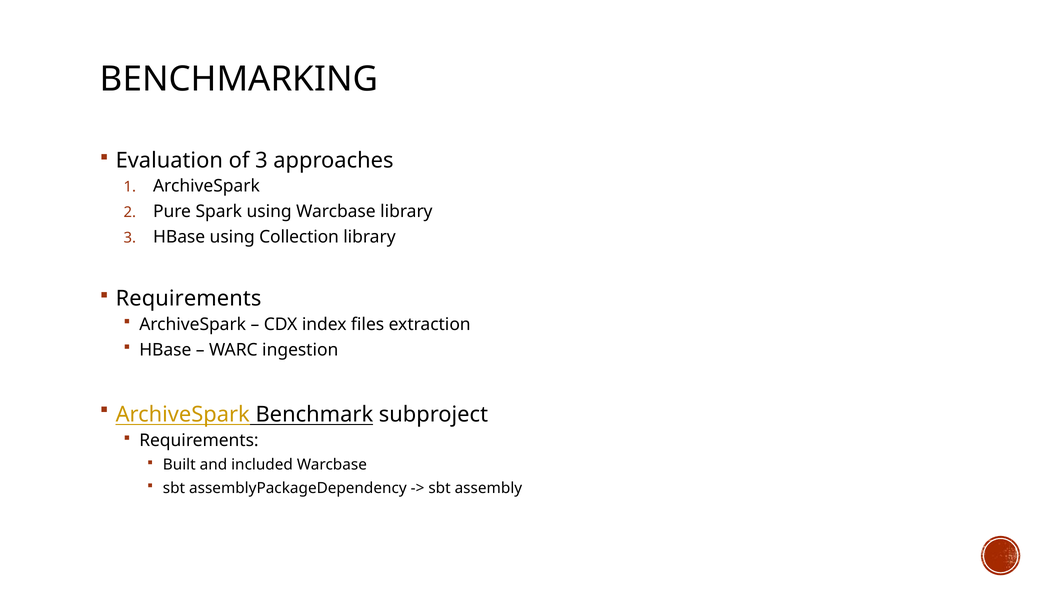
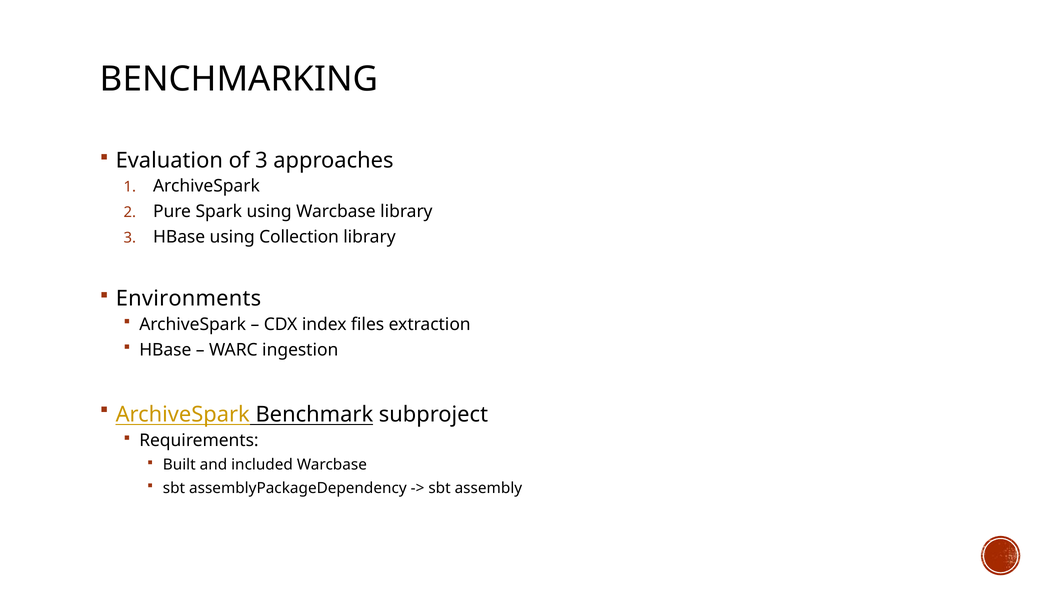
Requirements at (189, 299): Requirements -> Environments
